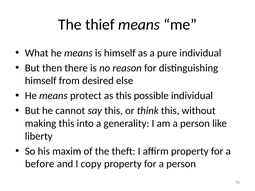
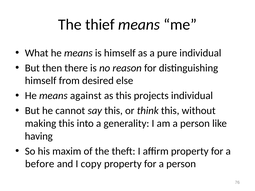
protect: protect -> against
possible: possible -> projects
liberty: liberty -> having
